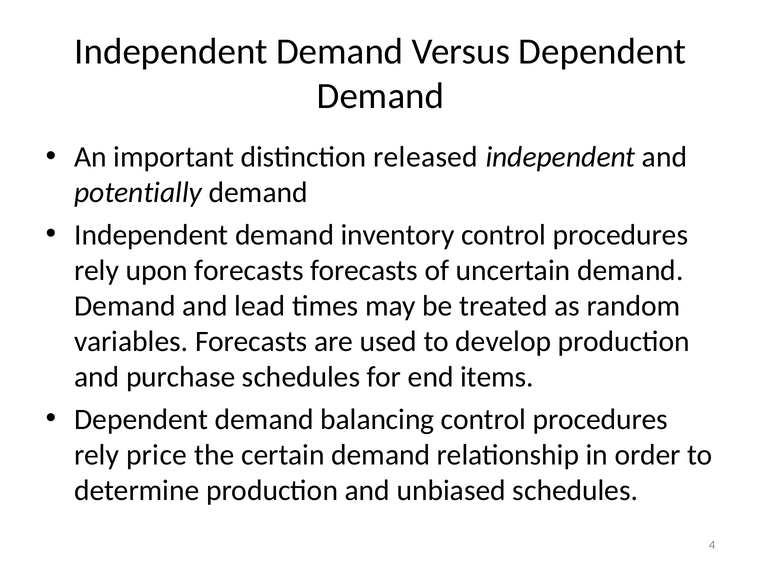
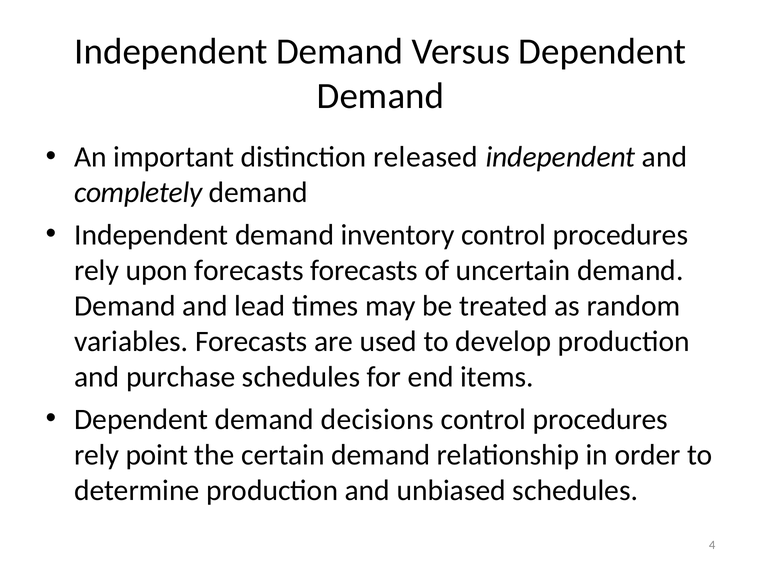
potentially: potentially -> completely
balancing: balancing -> decisions
price: price -> point
